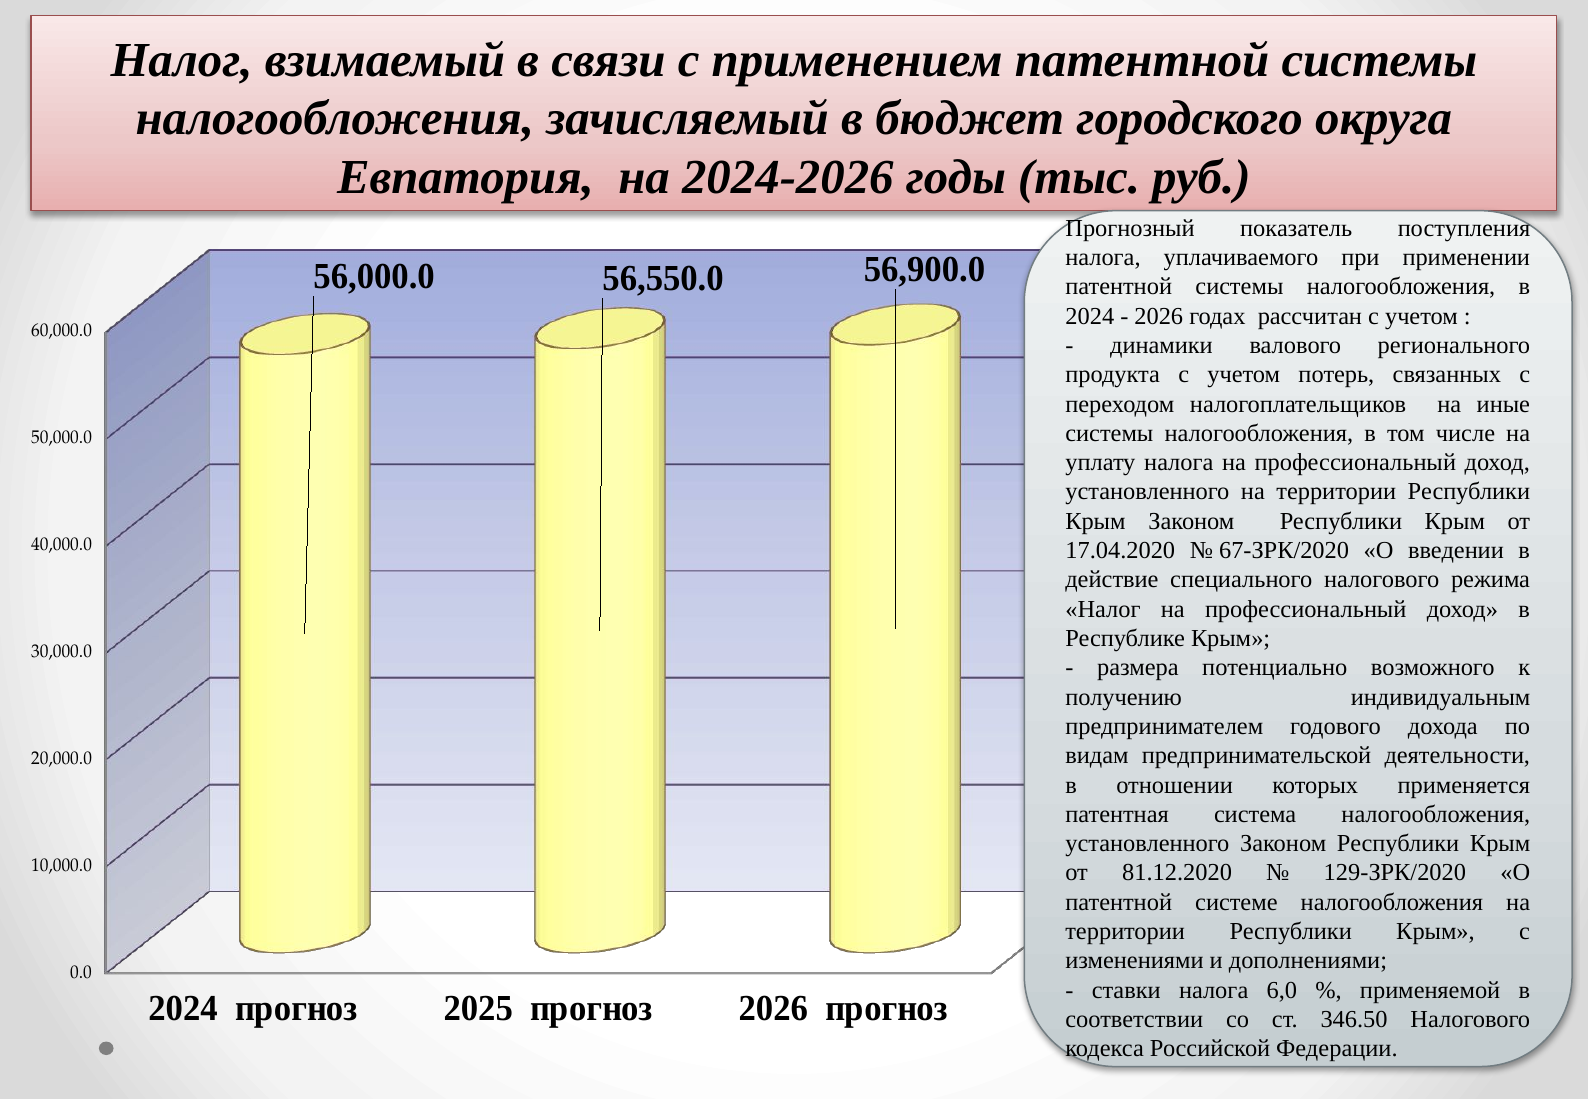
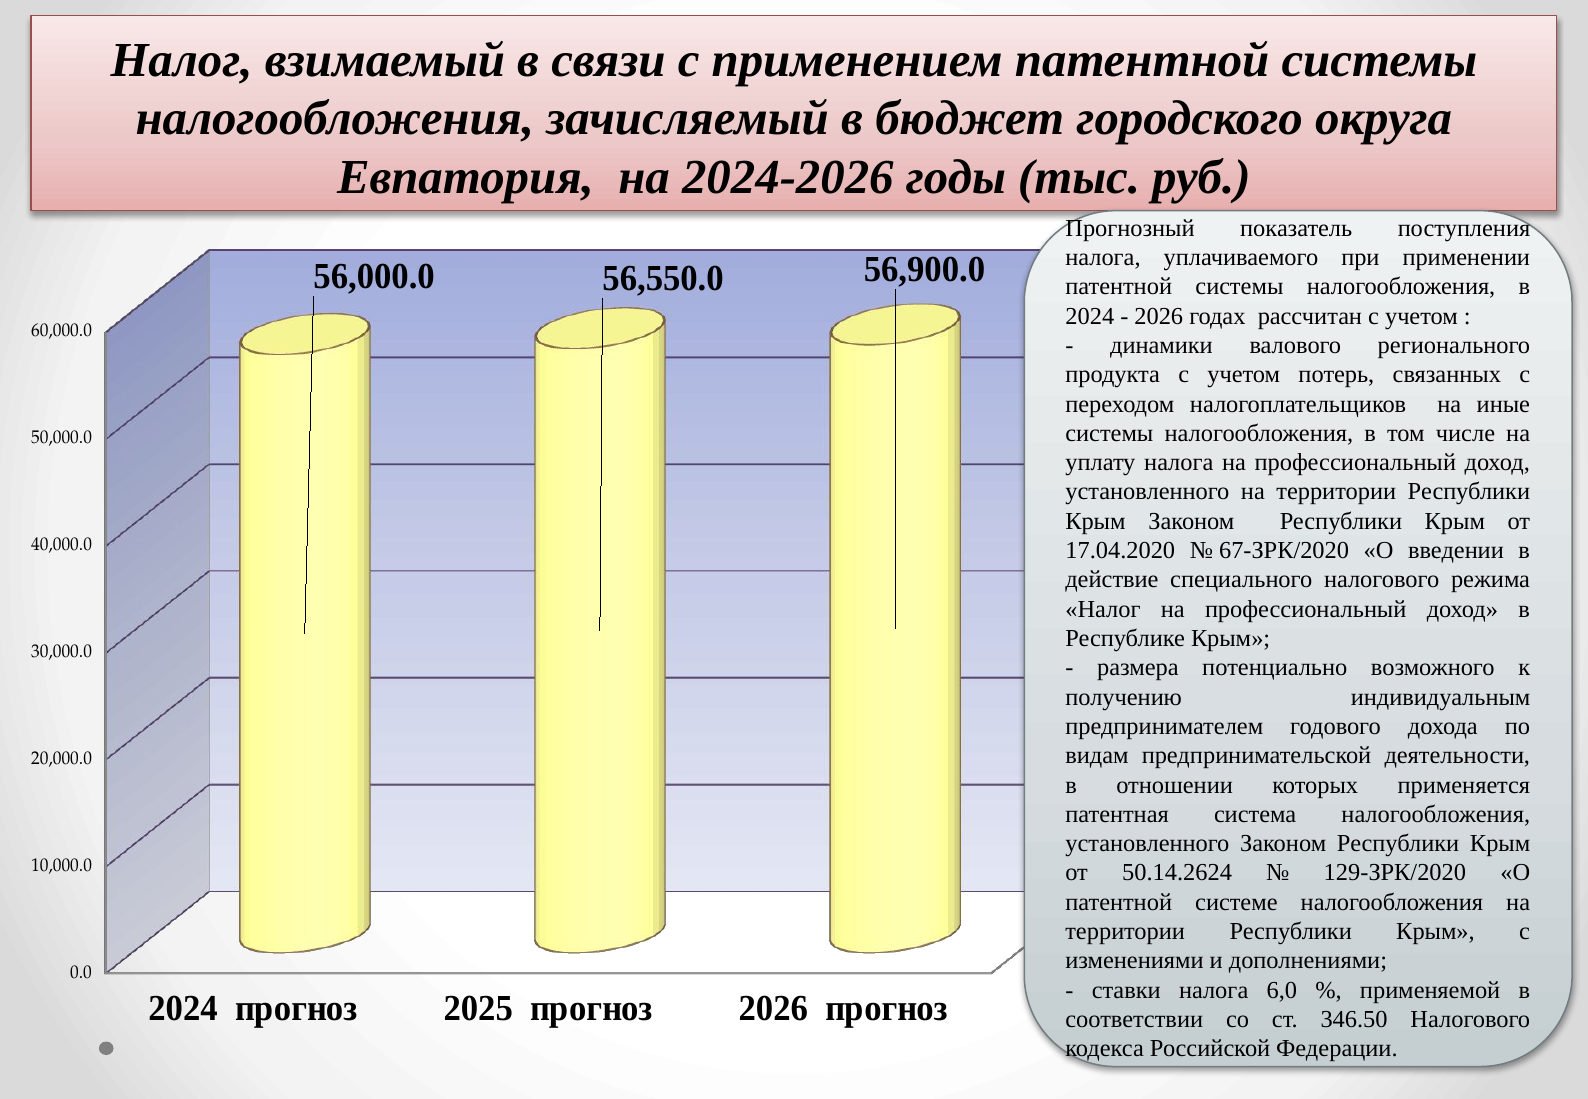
81.12.2020: 81.12.2020 -> 50.14.2624
